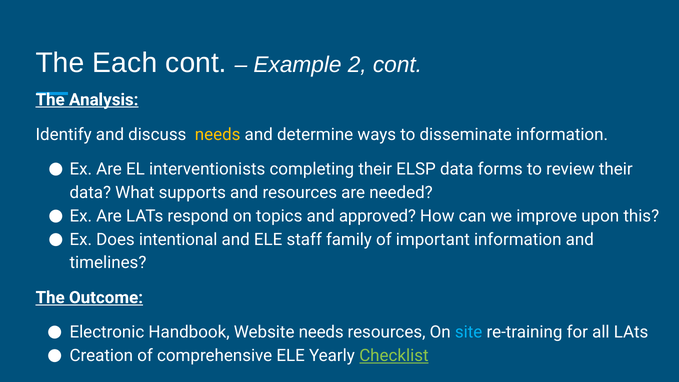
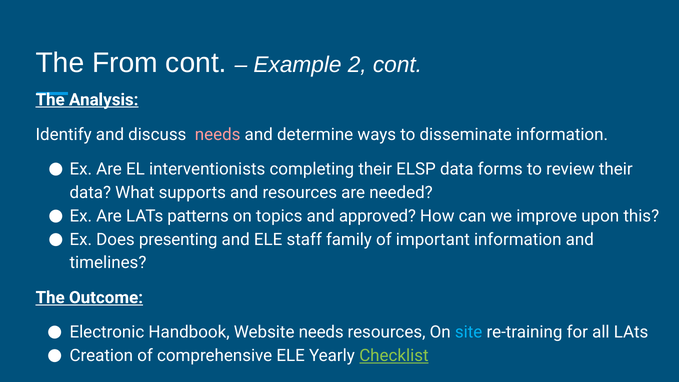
Each: Each -> From
needs at (218, 134) colour: yellow -> pink
respond: respond -> patterns
intentional: intentional -> presenting
